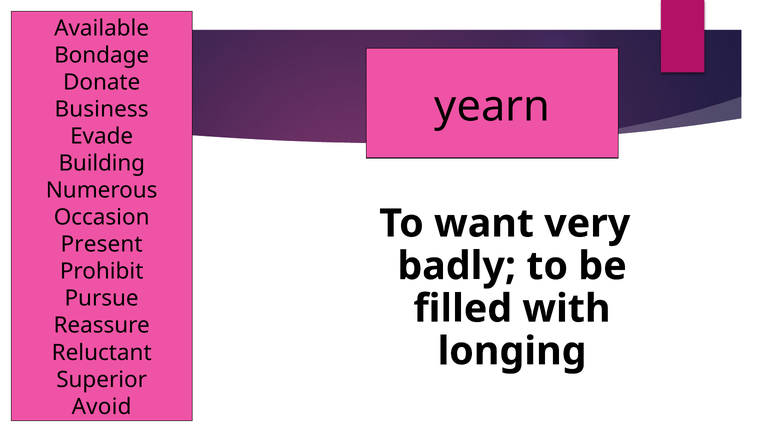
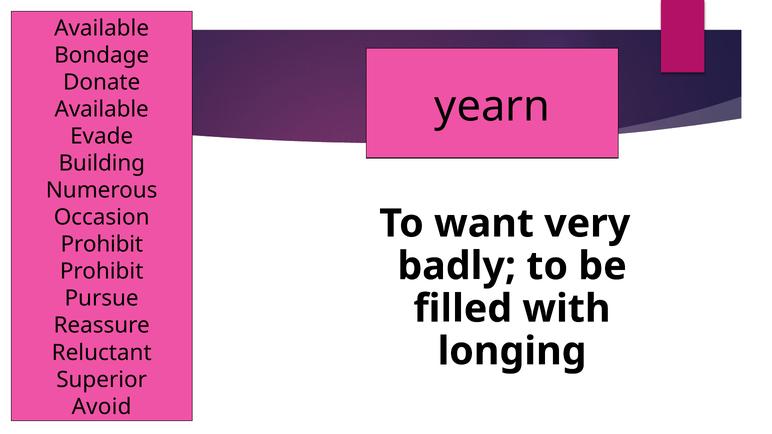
Business at (102, 109): Business -> Available
Present at (102, 245): Present -> Prohibit
